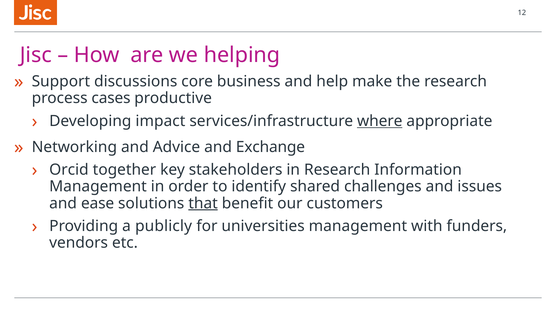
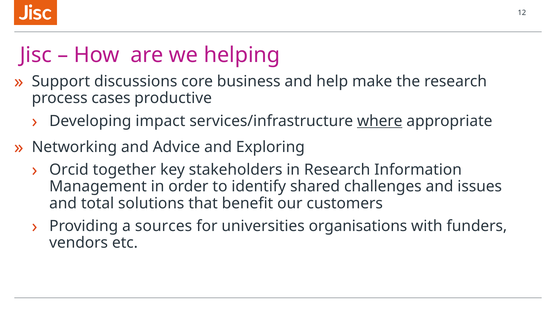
Exchange: Exchange -> Exploring
ease: ease -> total
that underline: present -> none
publicly: publicly -> sources
universities management: management -> organisations
